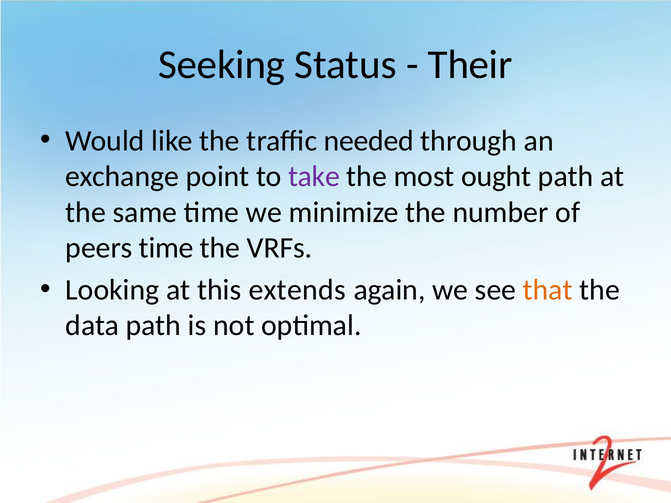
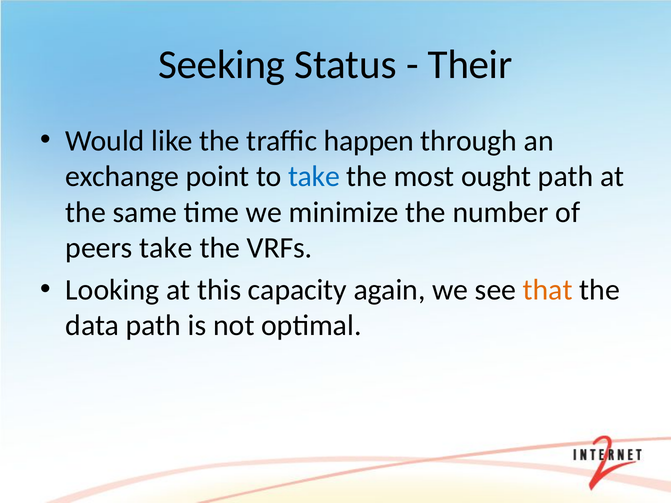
needed: needed -> happen
take at (314, 177) colour: purple -> blue
peers time: time -> take
extends: extends -> capacity
